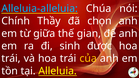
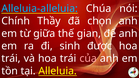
của colour: yellow -> pink
